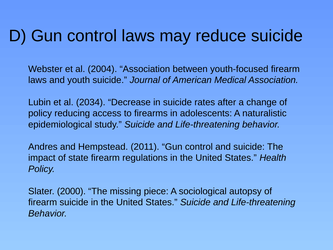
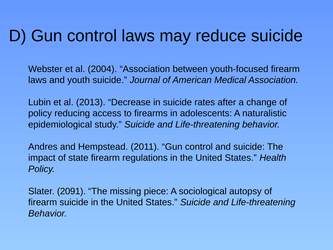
2034: 2034 -> 2013
2000: 2000 -> 2091
